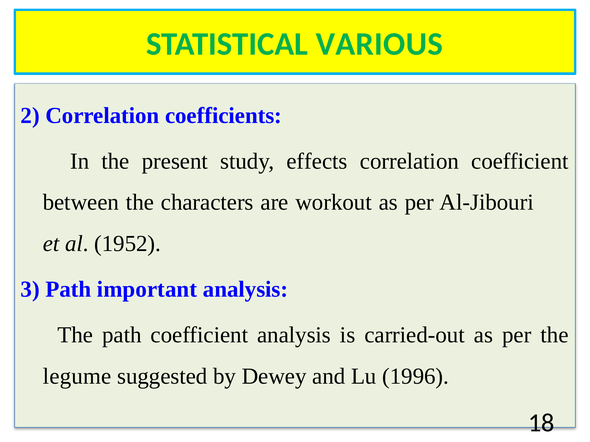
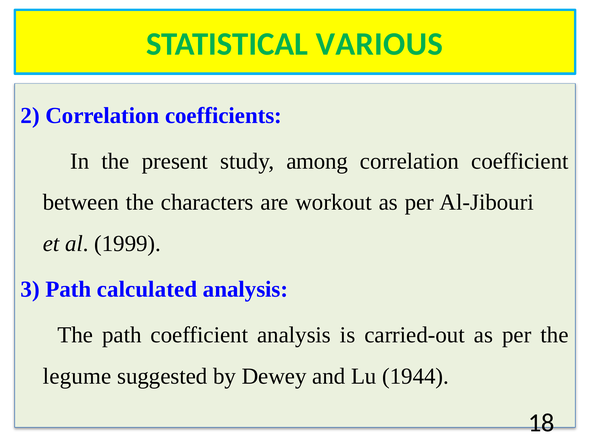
effects: effects -> among
1952: 1952 -> 1999
important: important -> calculated
1996: 1996 -> 1944
